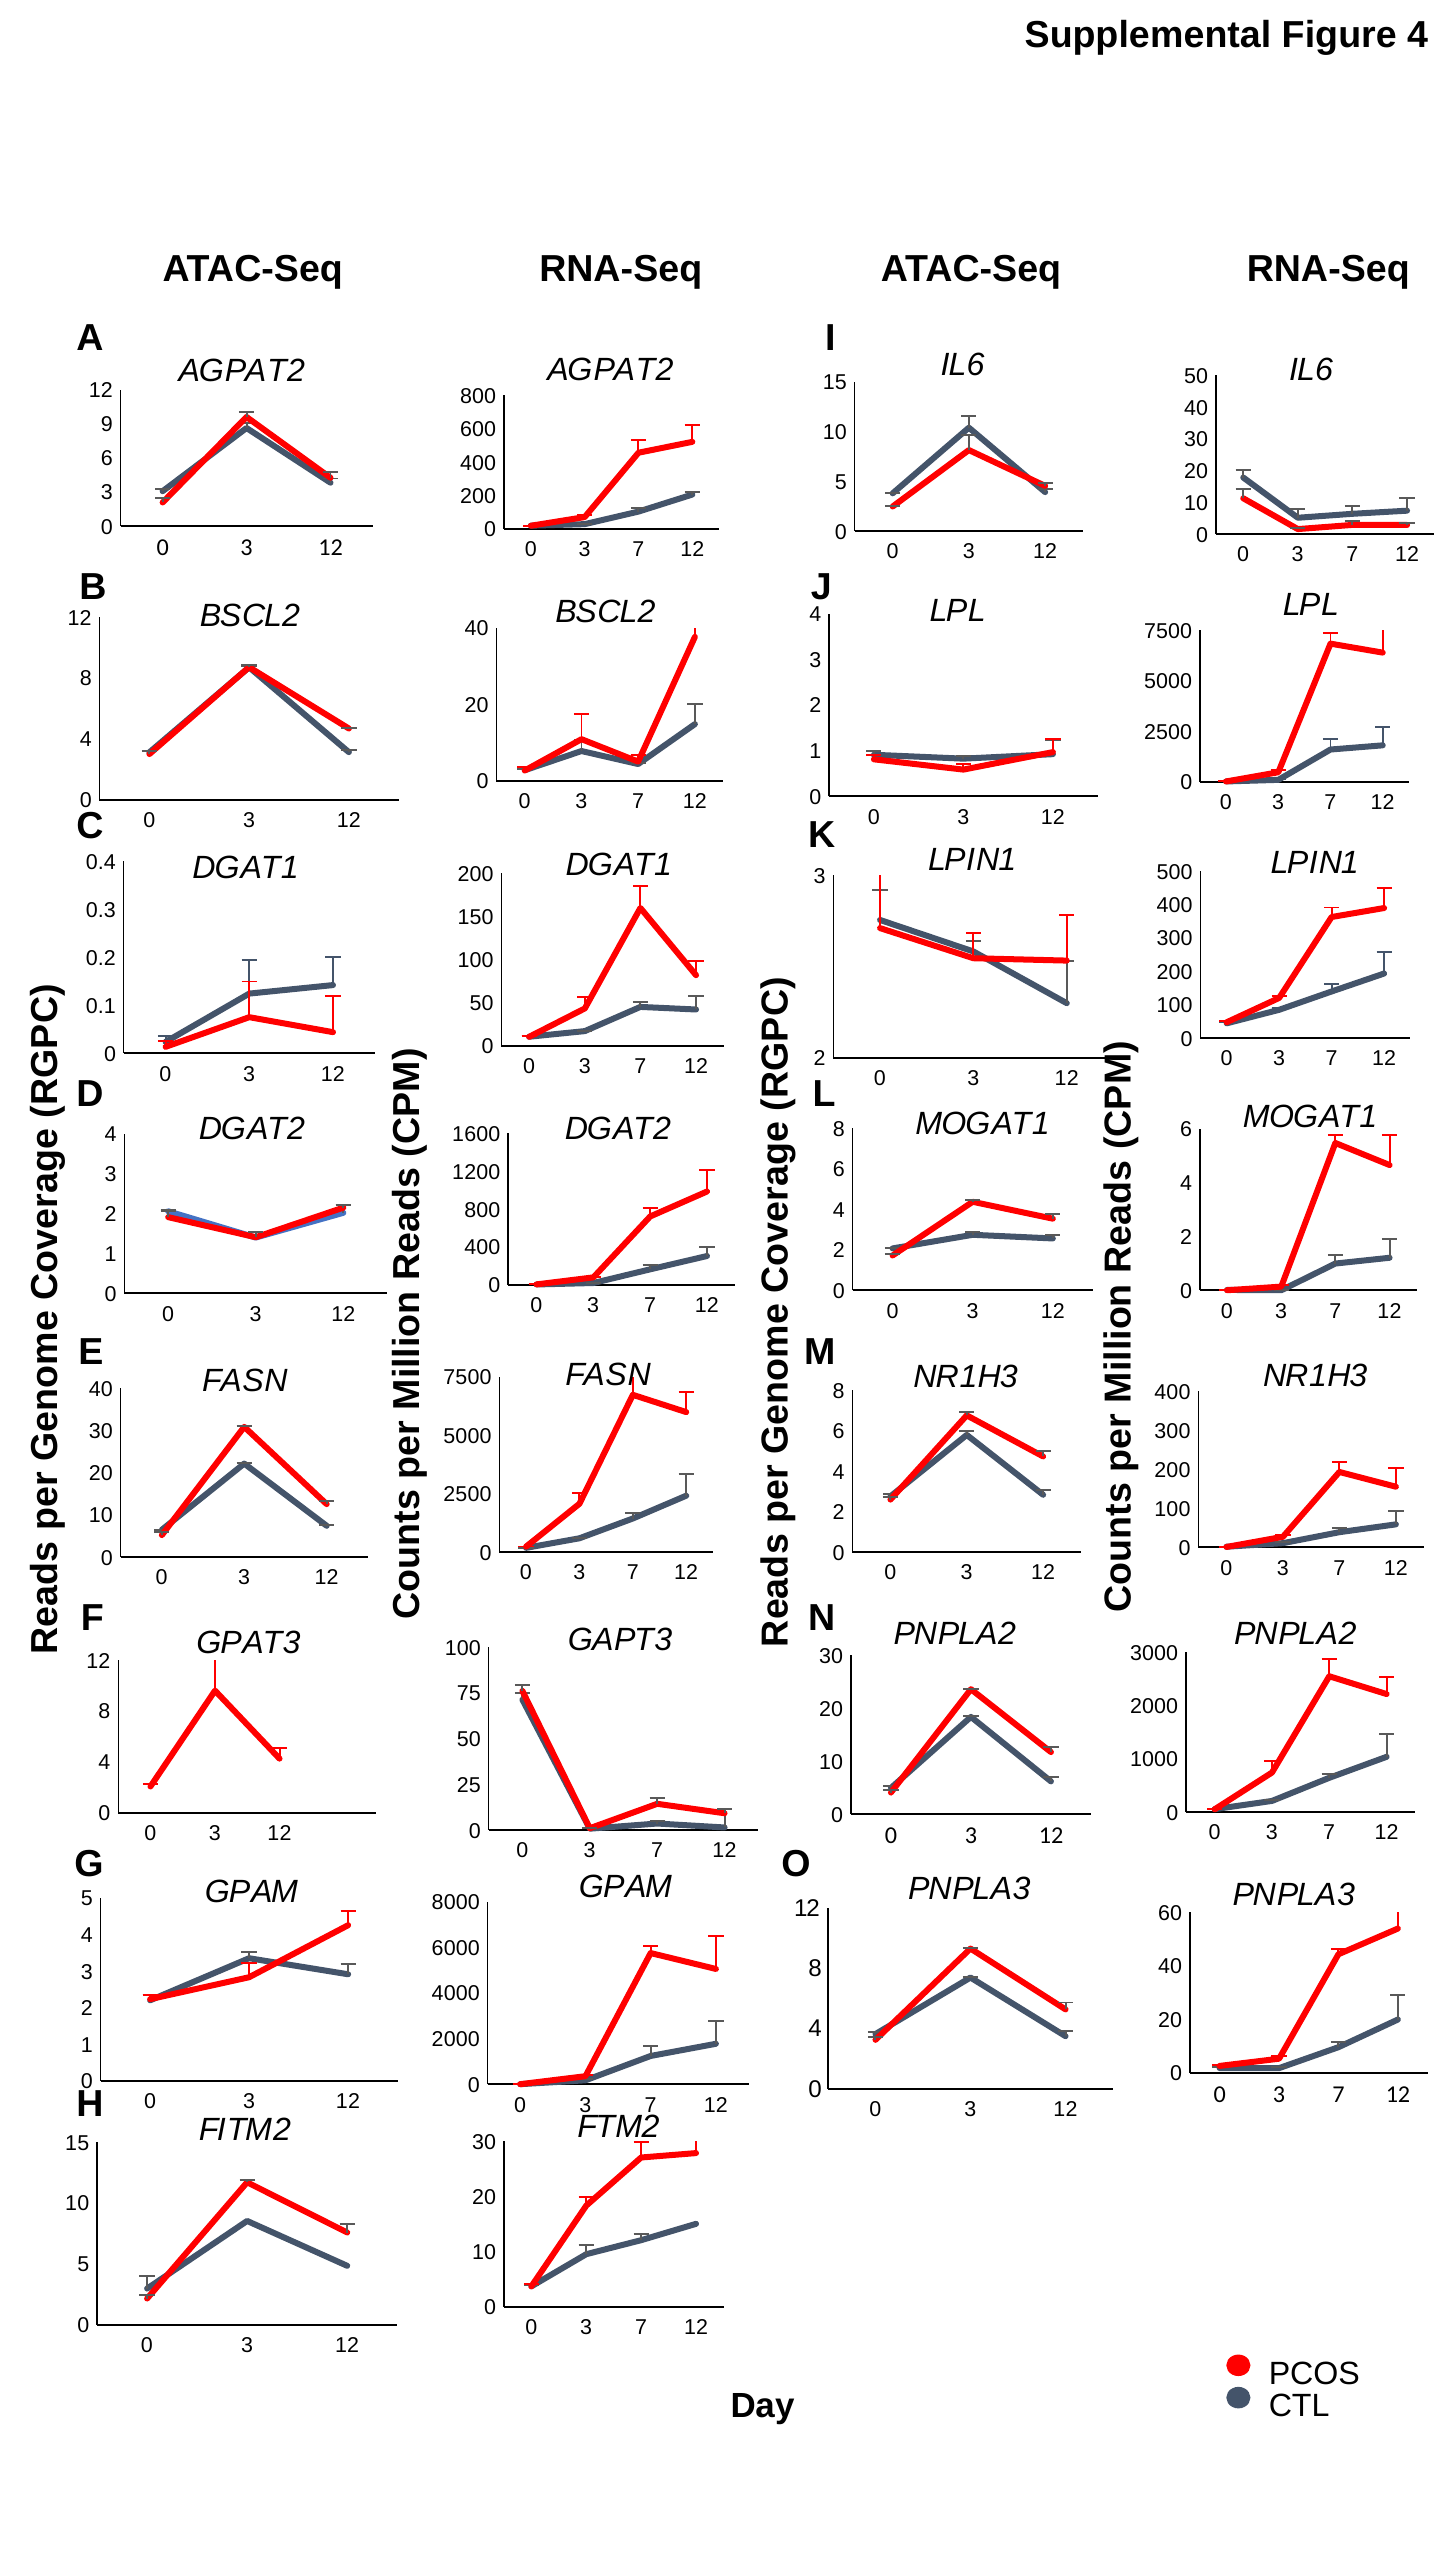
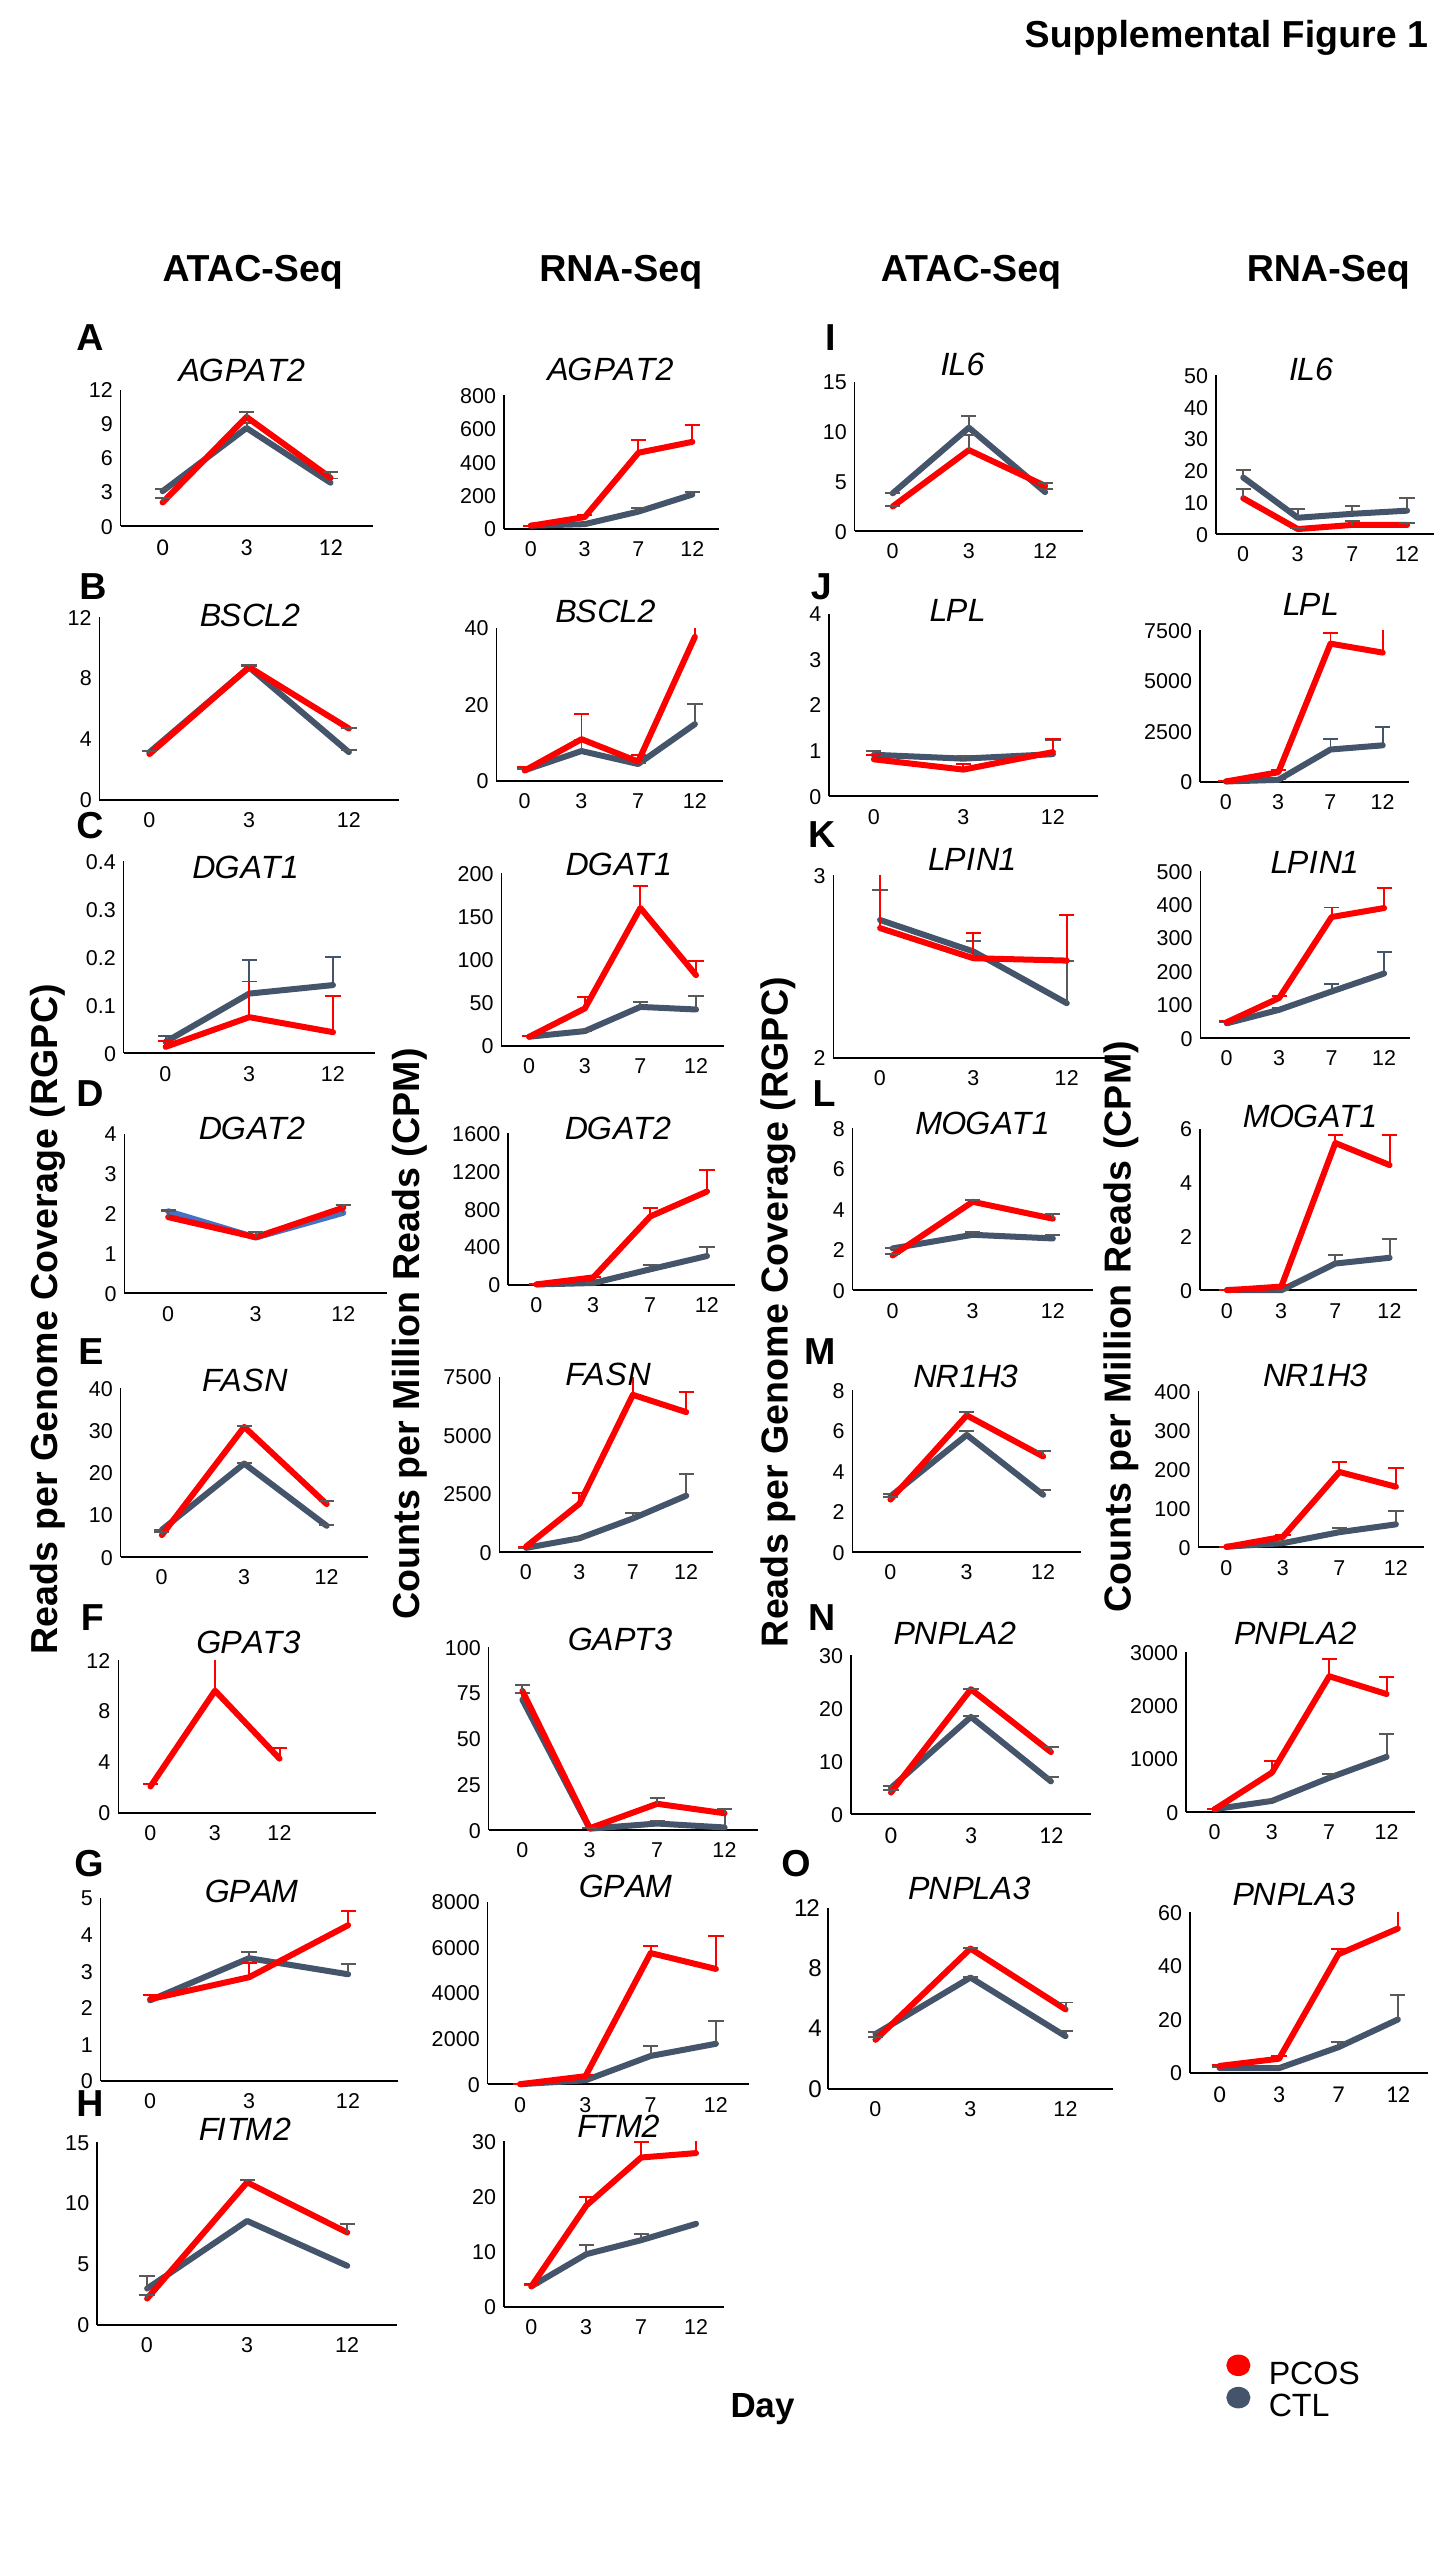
Figure 4: 4 -> 1
